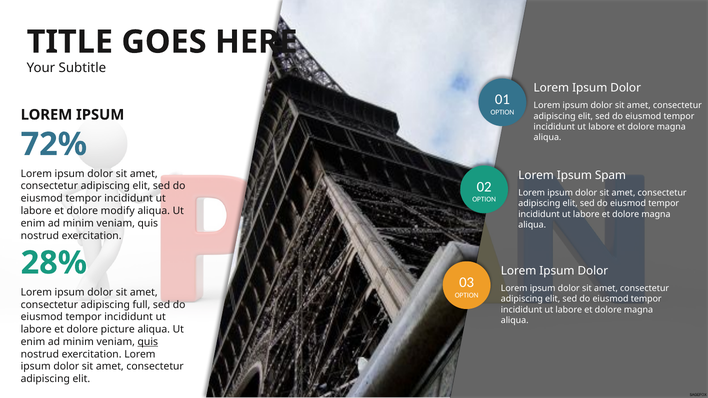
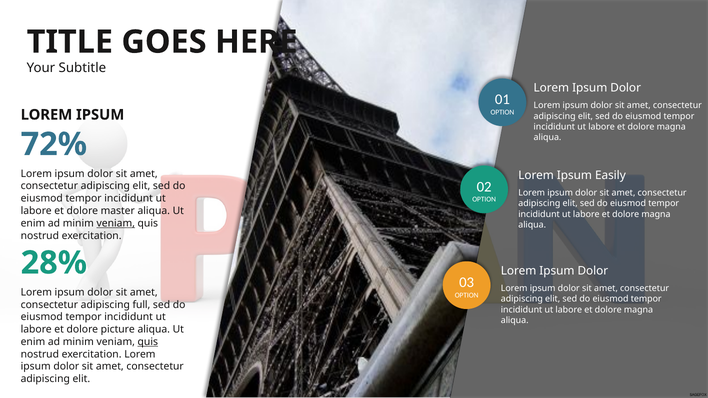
Spam: Spam -> Easily
modify: modify -> master
veniam at (116, 223) underline: none -> present
